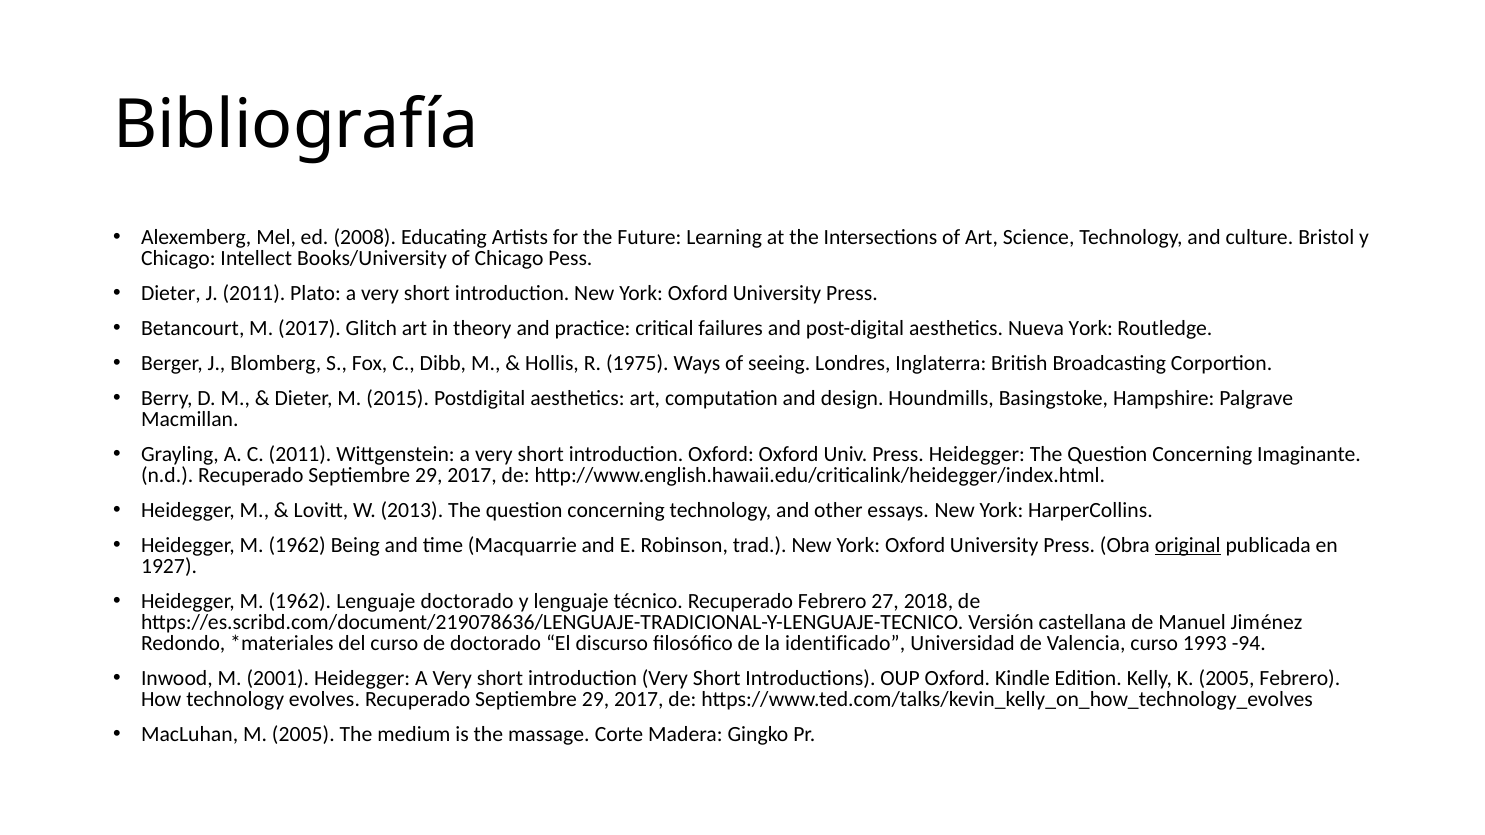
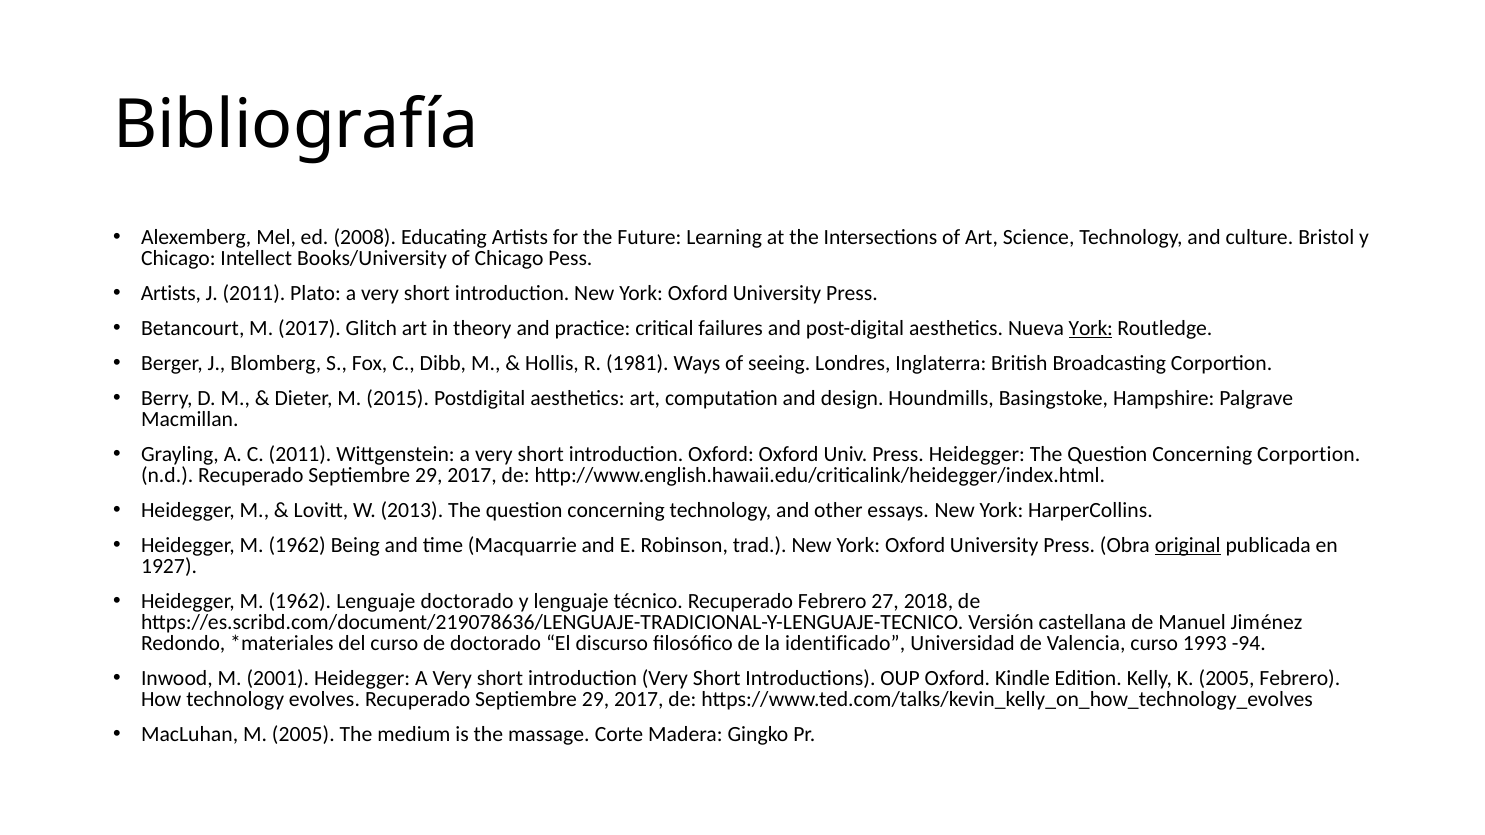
Dieter at (171, 294): Dieter -> Artists
York at (1091, 329) underline: none -> present
1975: 1975 -> 1981
Concerning Imaginante: Imaginante -> Corportion
